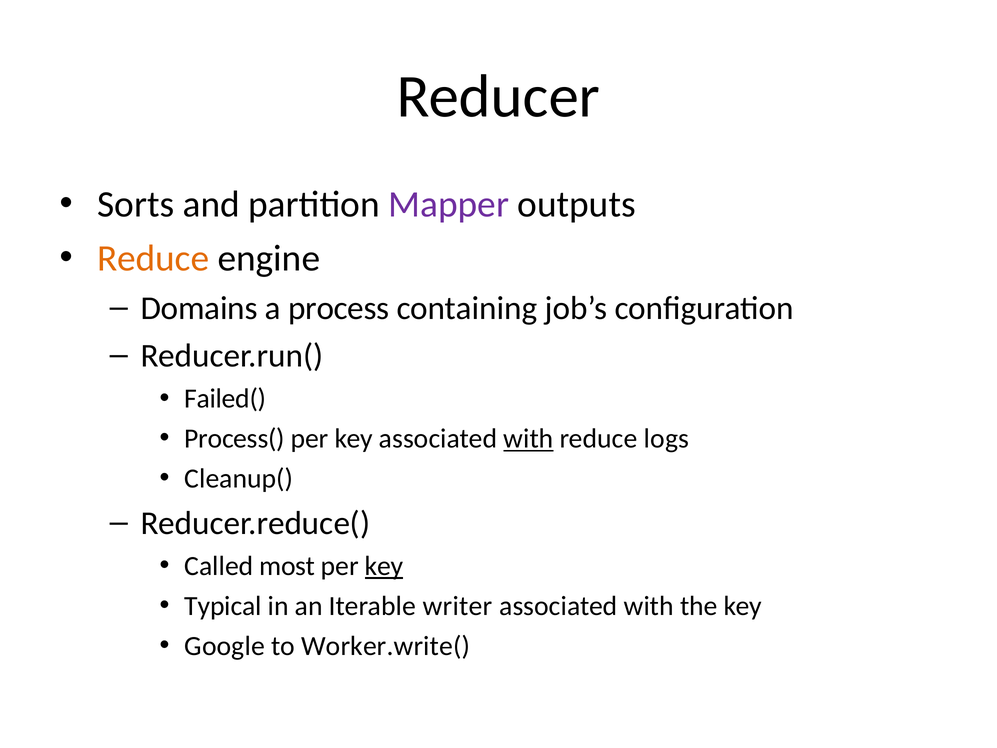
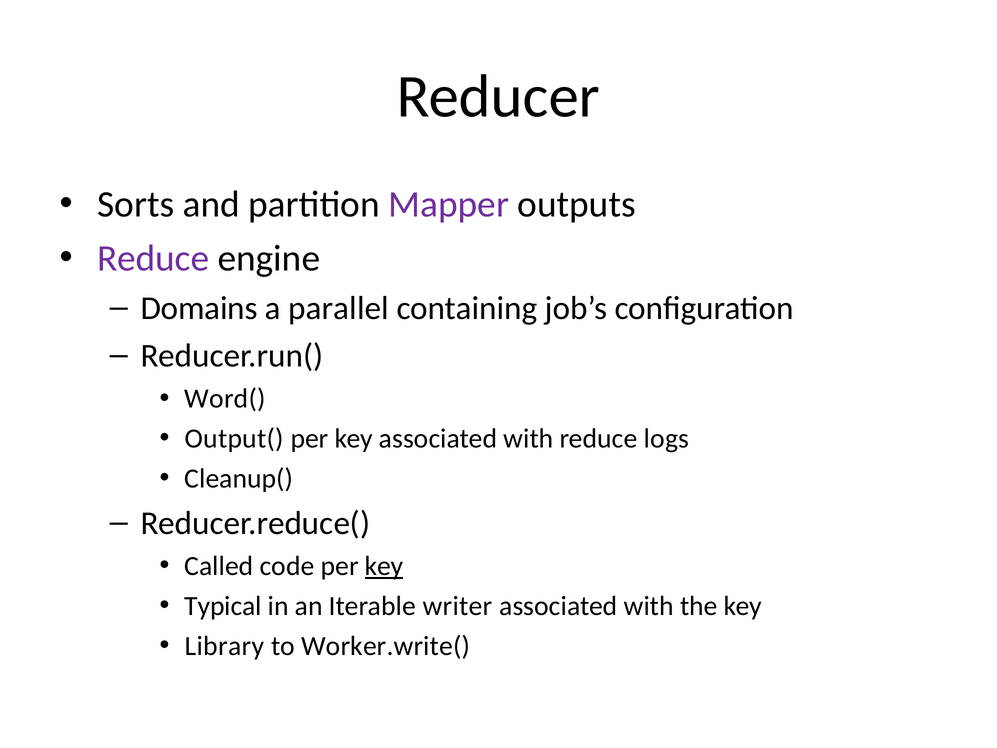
Reduce at (153, 258) colour: orange -> purple
process: process -> parallel
Failed(: Failed( -> Word(
Process(: Process( -> Output(
with at (528, 439) underline: present -> none
most: most -> code
Google: Google -> Library
